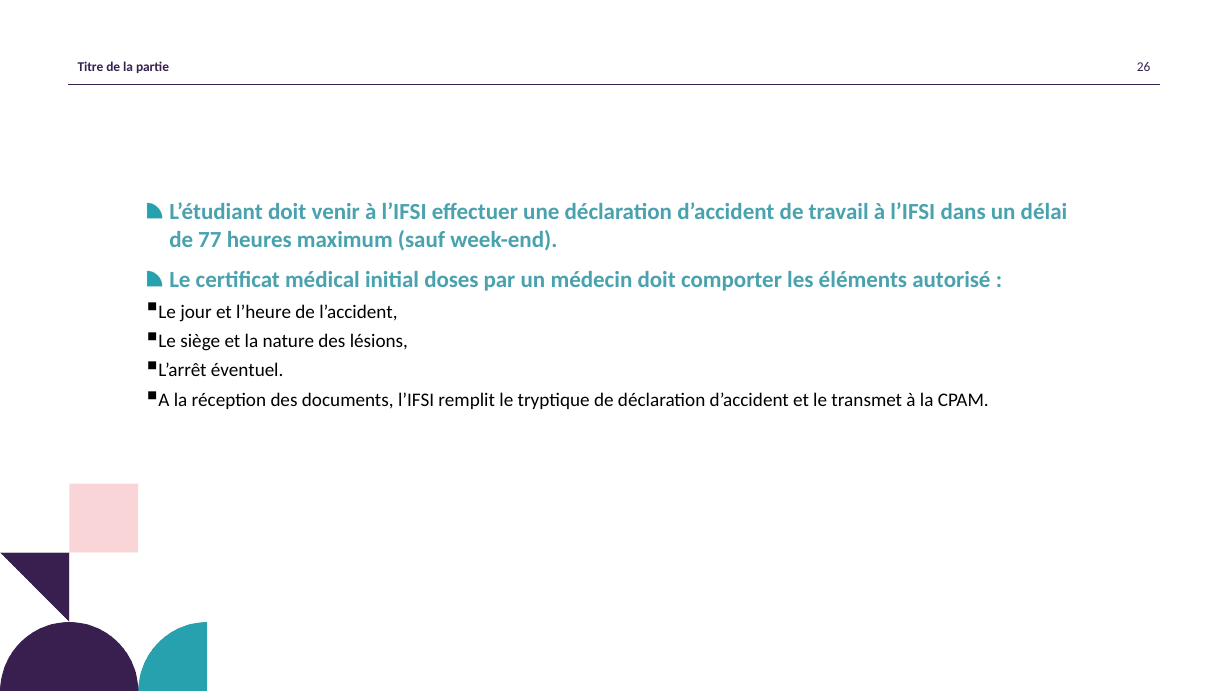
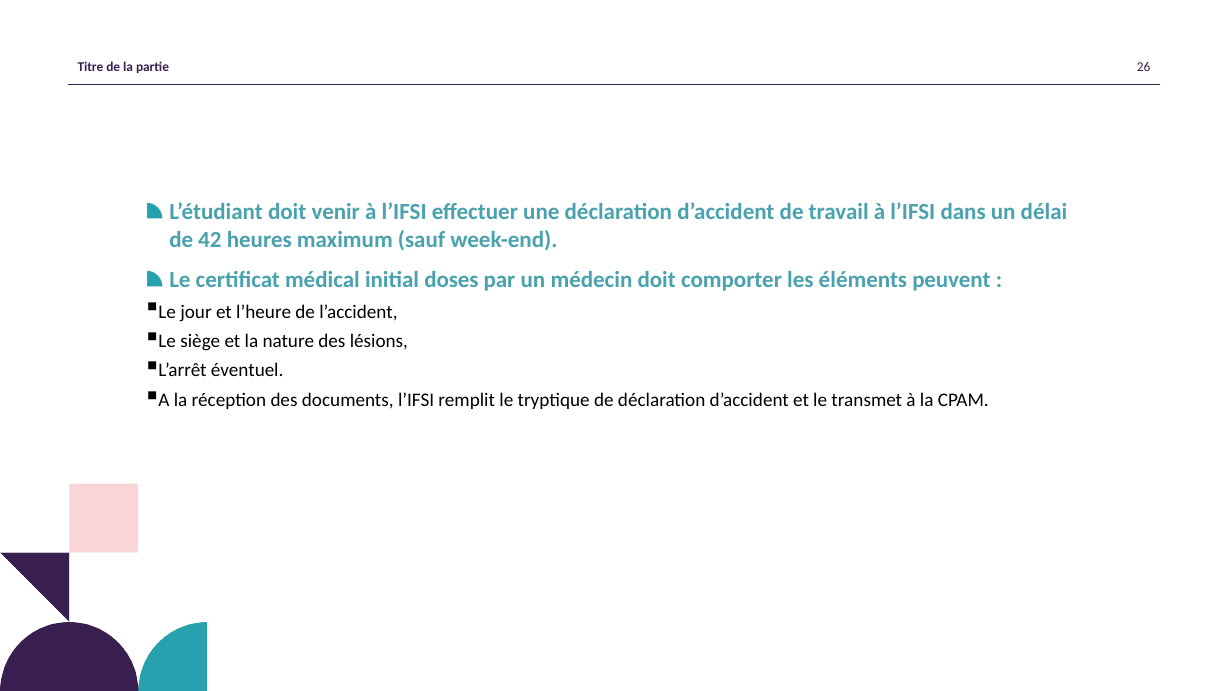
77: 77 -> 42
autorisé: autorisé -> peuvent
